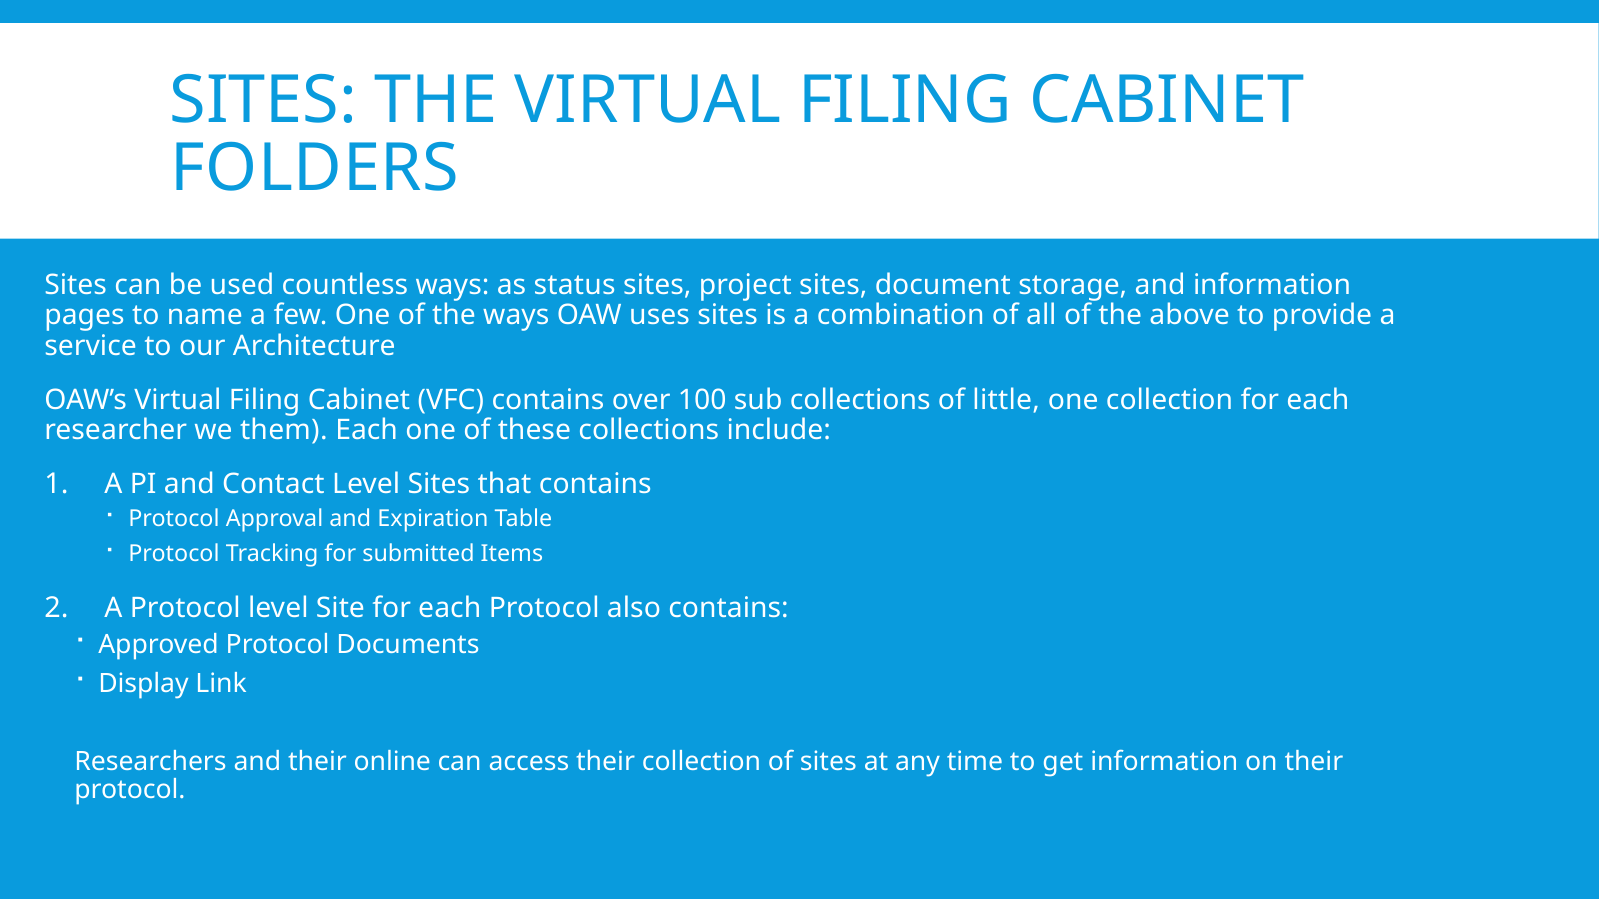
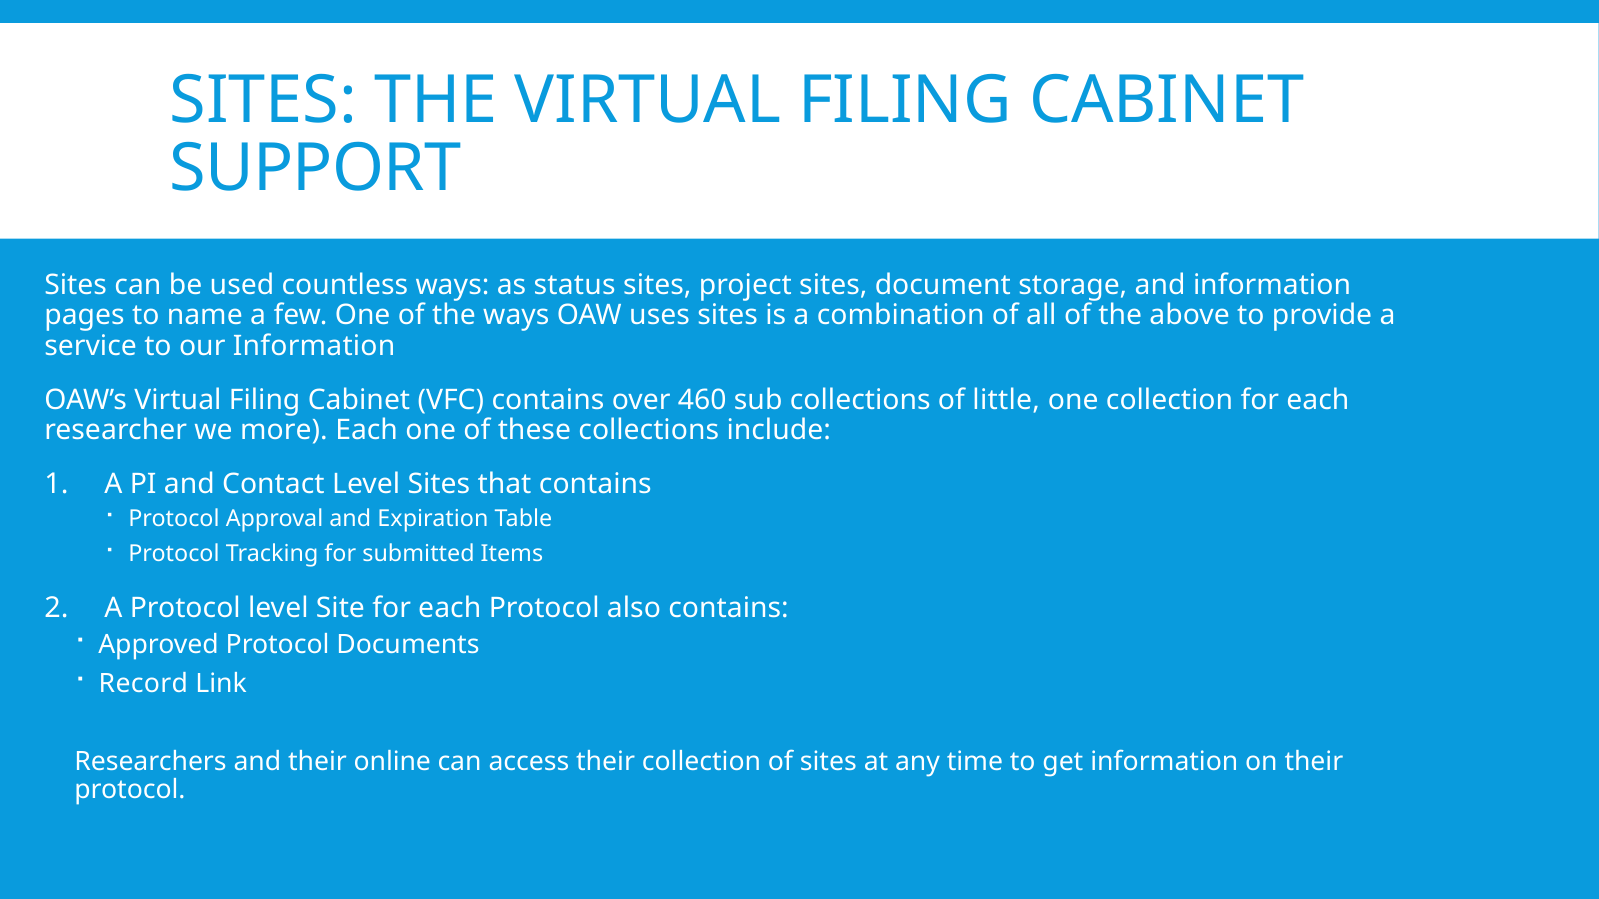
FOLDERS: FOLDERS -> SUPPORT
our Architecture: Architecture -> Information
100: 100 -> 460
them: them -> more
Display: Display -> Record
